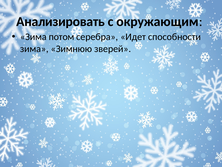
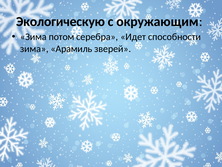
Анализировать: Анализировать -> Экологическую
Зимнюю: Зимнюю -> Арамиль
